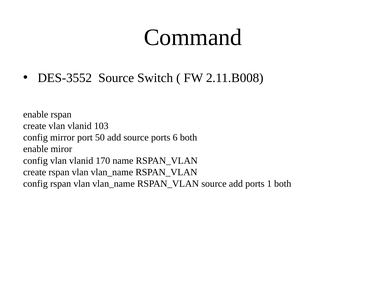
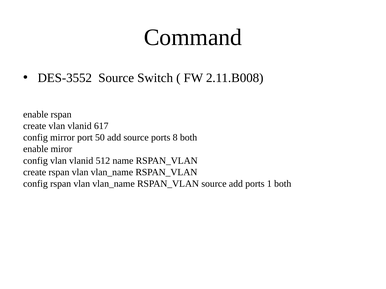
103: 103 -> 617
6: 6 -> 8
170: 170 -> 512
